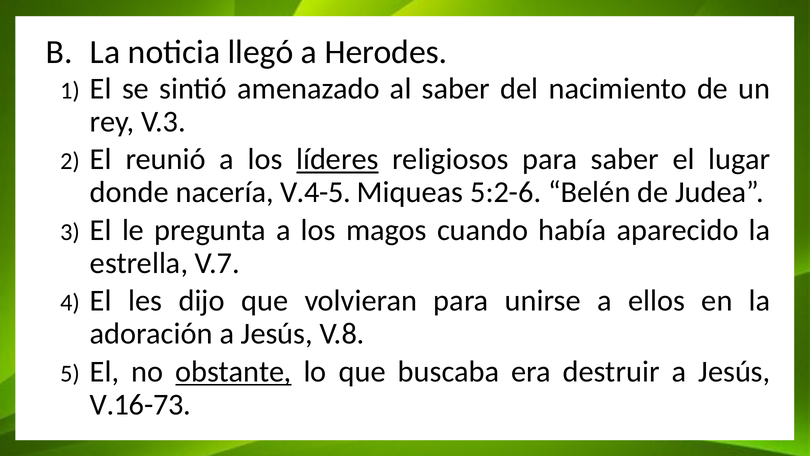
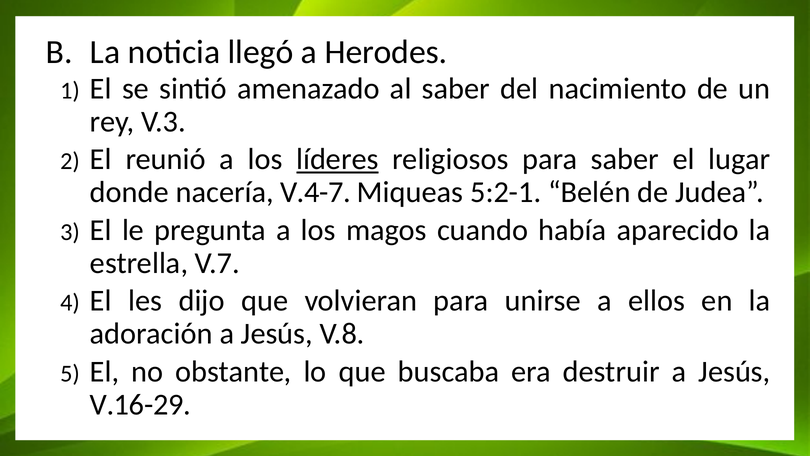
V.4-5: V.4-5 -> V.4-7
5:2-6: 5:2-6 -> 5:2-1
obstante underline: present -> none
V.16-73: V.16-73 -> V.16-29
